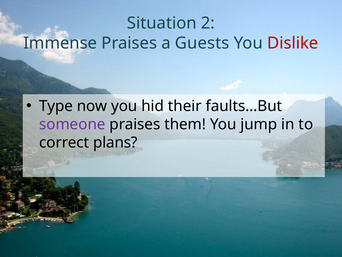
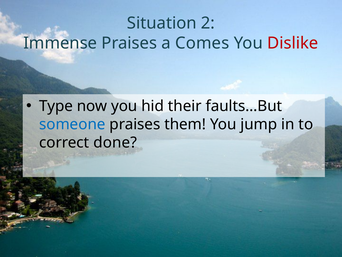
Guests: Guests -> Comes
someone colour: purple -> blue
plans: plans -> done
